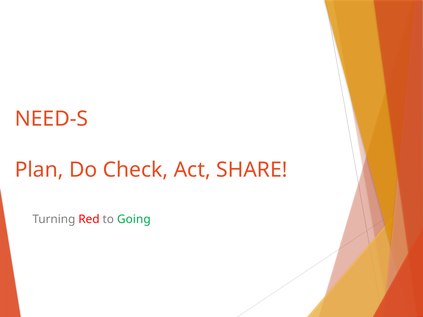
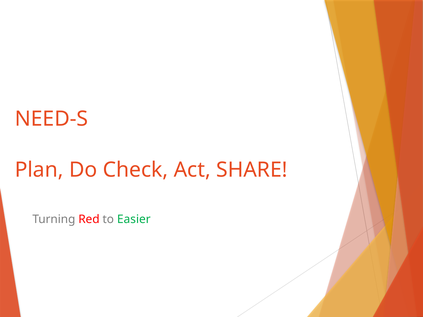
Going: Going -> Easier
